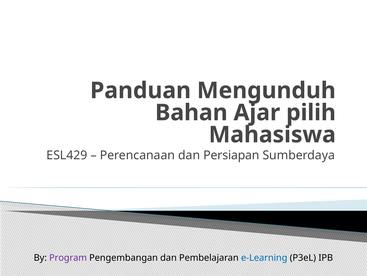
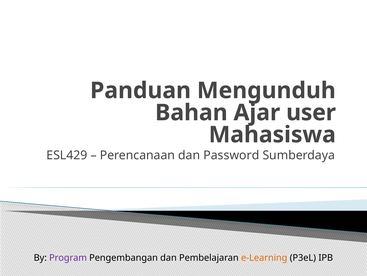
pilih: pilih -> user
Persiapan: Persiapan -> Password
e-Learning colour: blue -> orange
